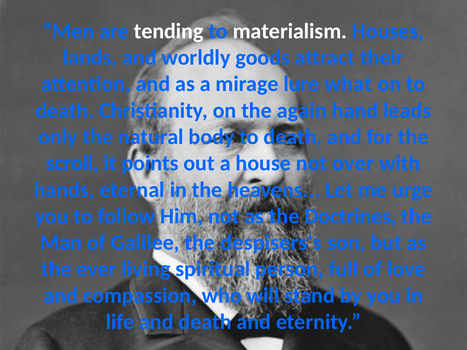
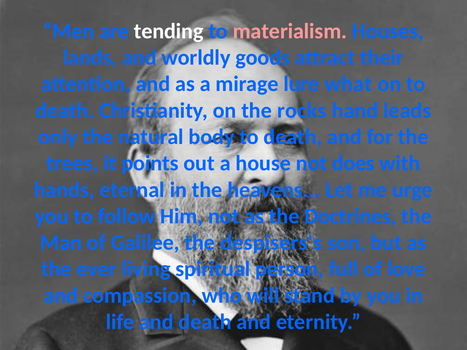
materialism colour: white -> pink
again: again -> rocks
scroll: scroll -> trees
over: over -> does
